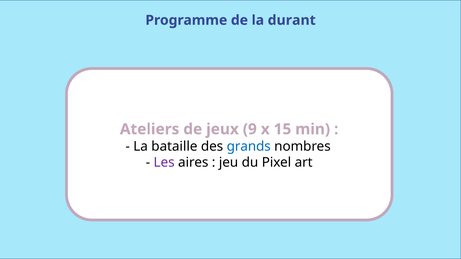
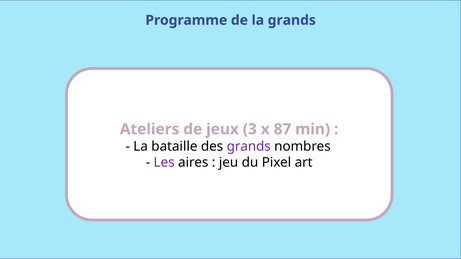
la durant: durant -> grands
9: 9 -> 3
15: 15 -> 87
grands at (249, 147) colour: blue -> purple
